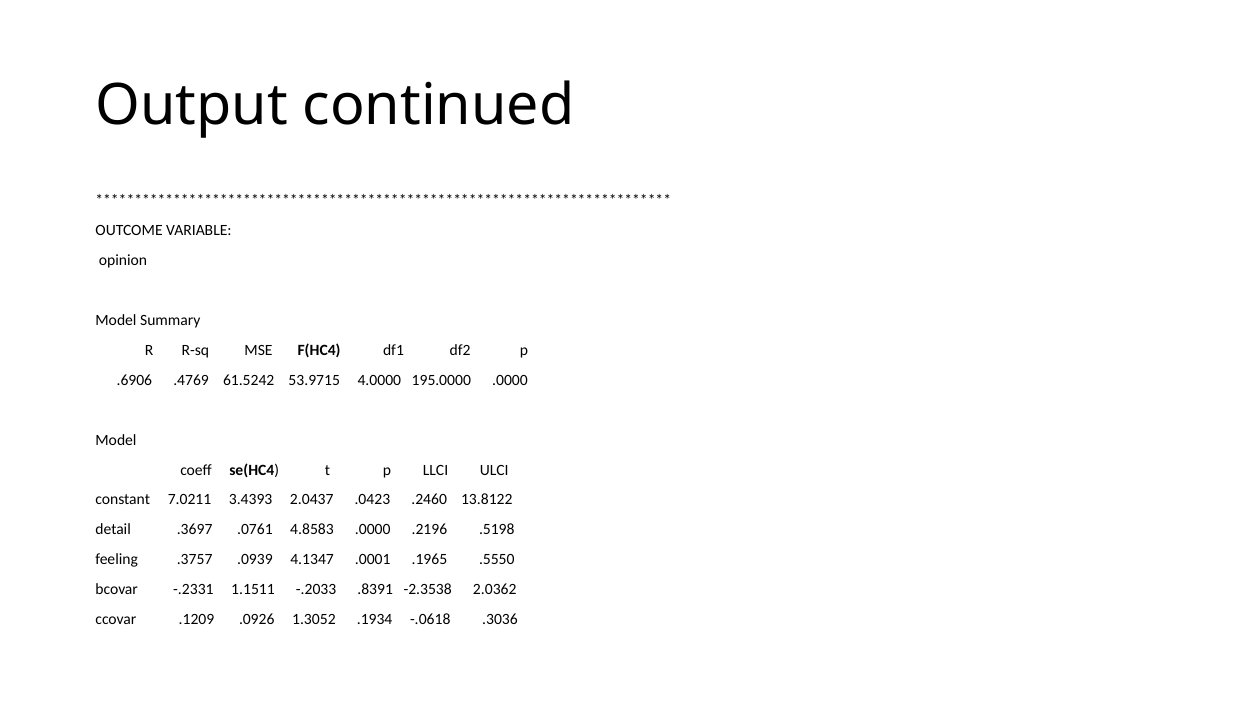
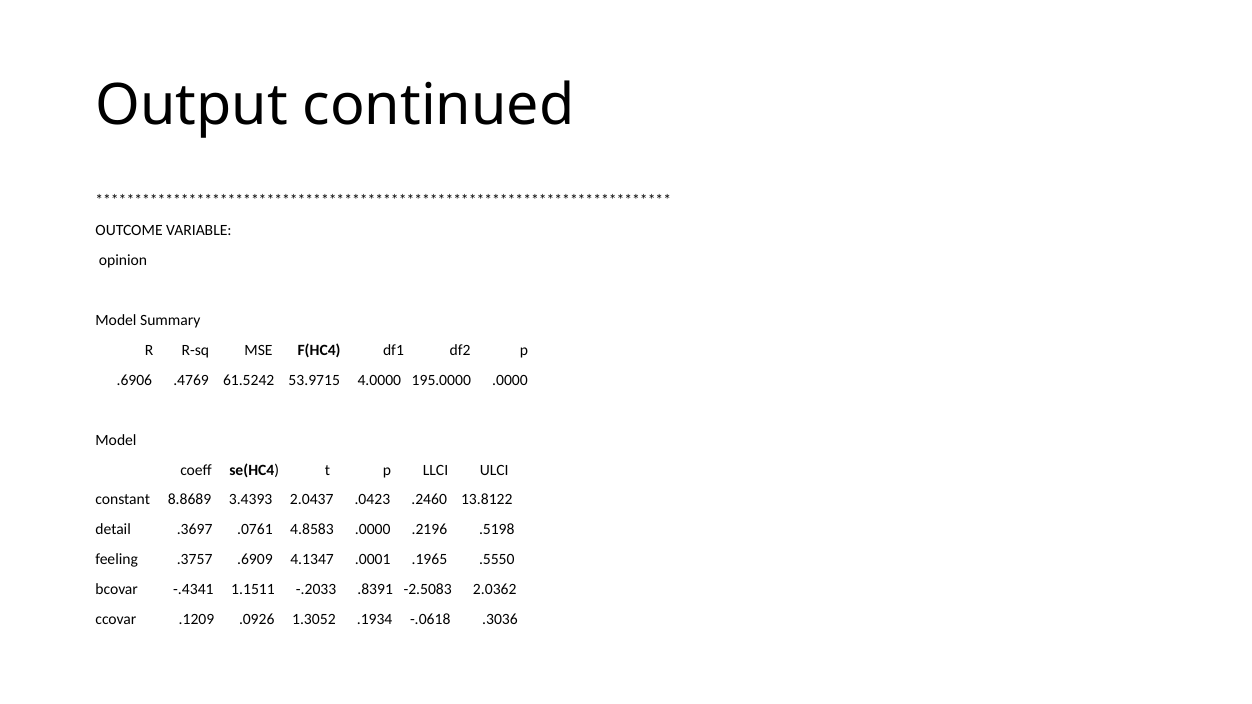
7.0211: 7.0211 -> 8.8689
.0939: .0939 -> .6909
-.2331: -.2331 -> -.4341
-2.3538: -2.3538 -> -2.5083
